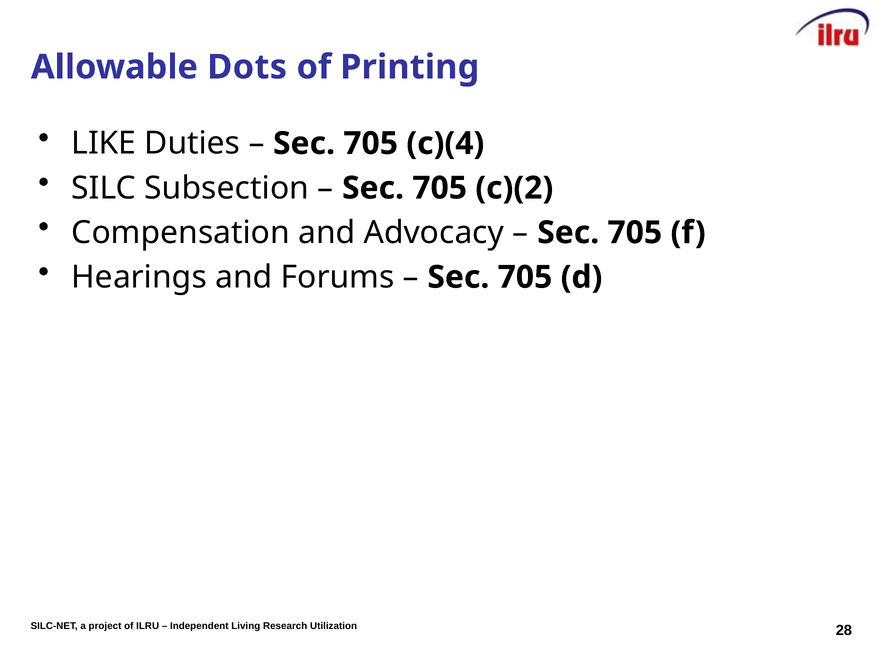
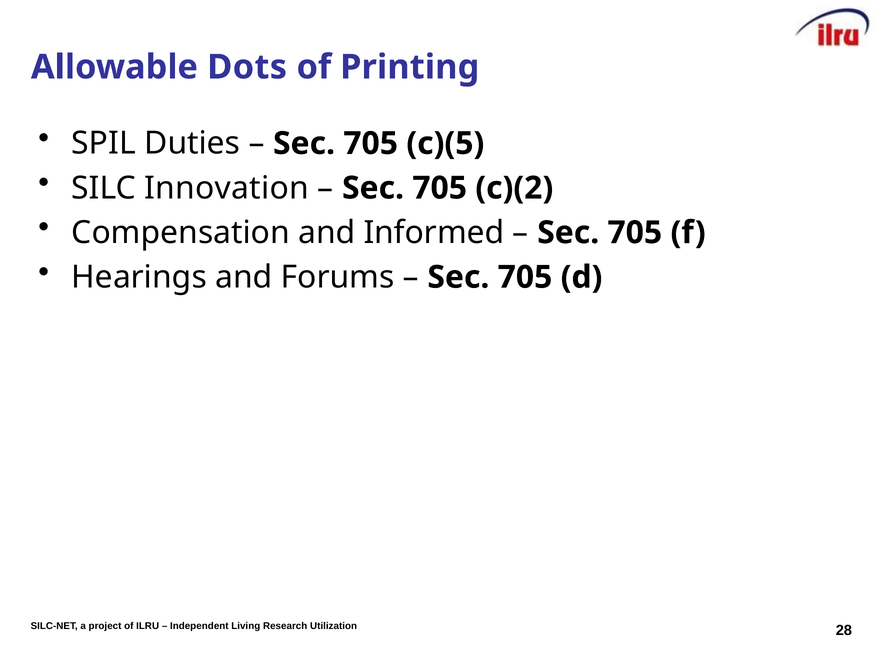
LIKE: LIKE -> SPIL
c)(4: c)(4 -> c)(5
Subsection: Subsection -> Innovation
Advocacy: Advocacy -> Informed
